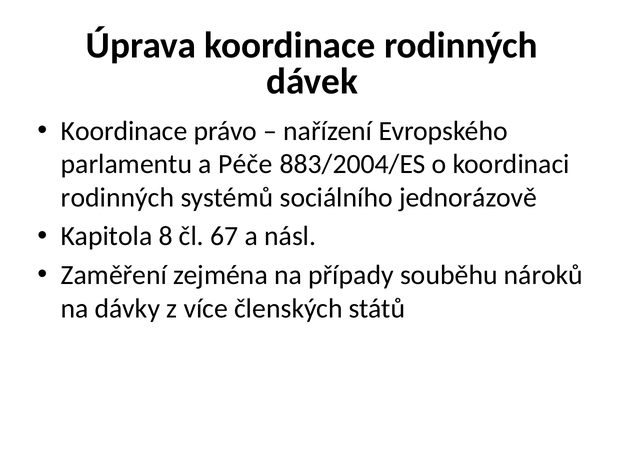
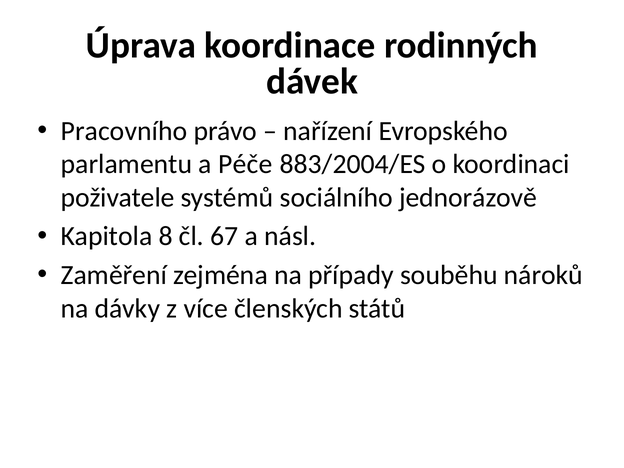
Koordinace at (124, 131): Koordinace -> Pracovního
rodinných at (118, 197): rodinných -> poživatele
